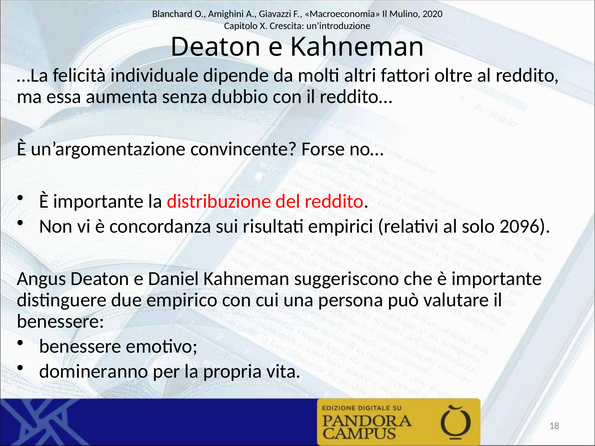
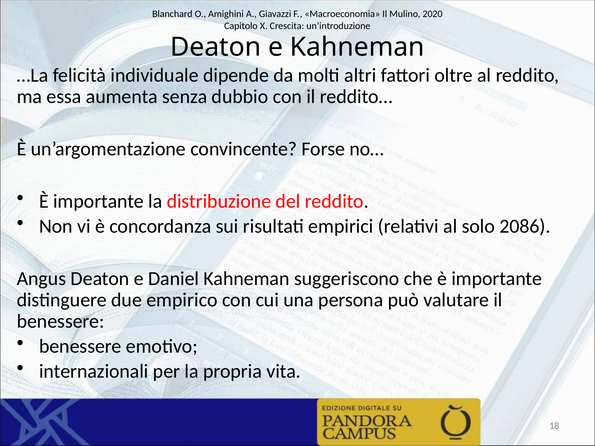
2096: 2096 -> 2086
domineranno: domineranno -> internazionali
